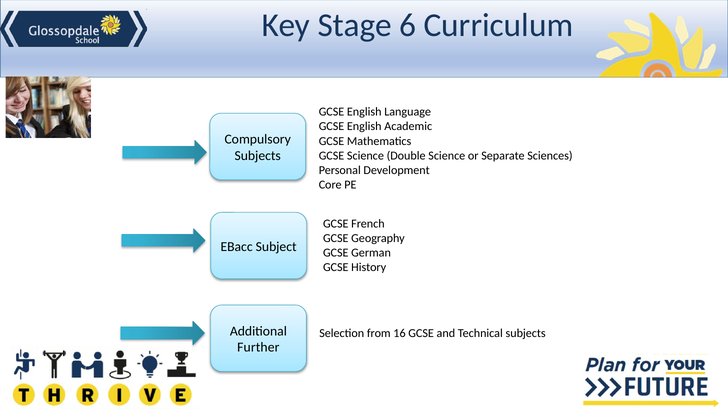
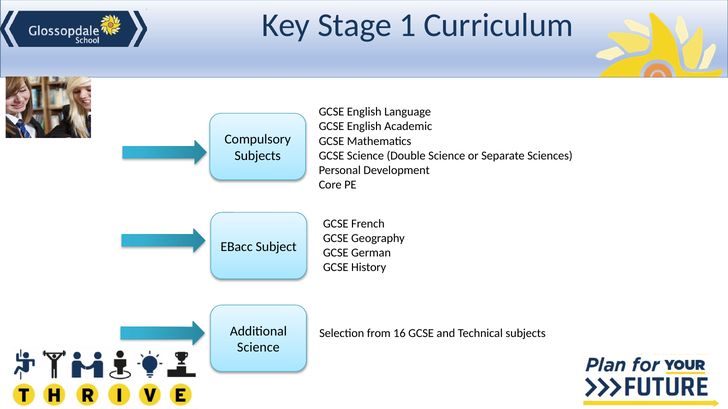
6: 6 -> 1
Further at (258, 348): Further -> Science
